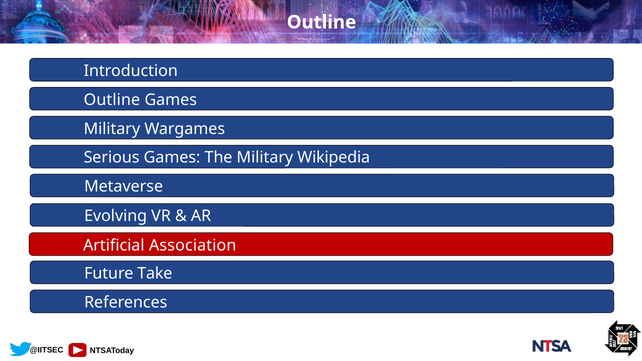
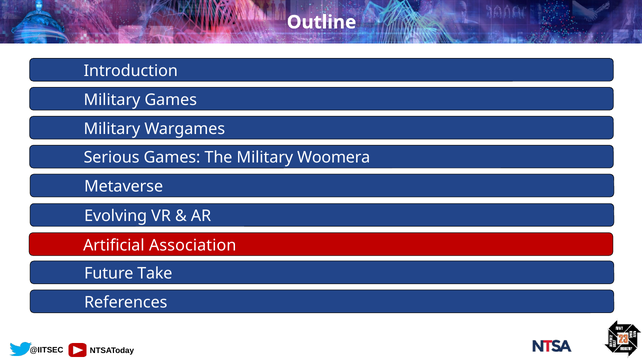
Outline at (112, 100): Outline -> Military
Wikipedia: Wikipedia -> Woomera
